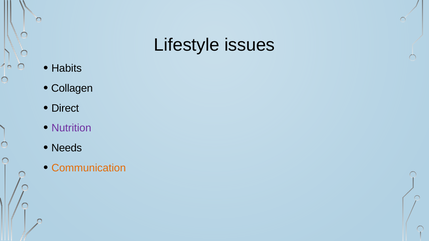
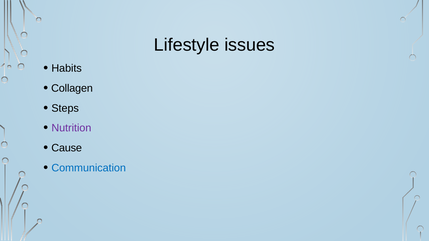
Direct: Direct -> Steps
Needs: Needs -> Cause
Communication colour: orange -> blue
